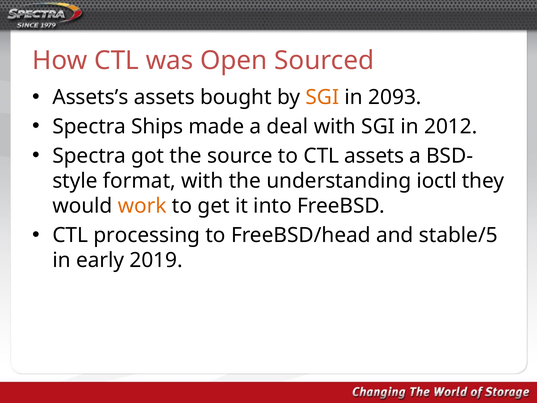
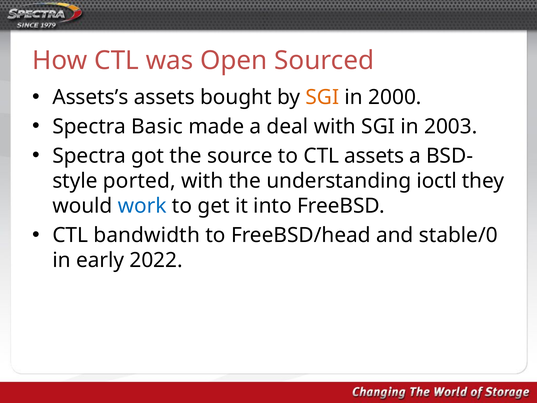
2093: 2093 -> 2000
Ships: Ships -> Basic
2012: 2012 -> 2003
format: format -> ported
work colour: orange -> blue
processing: processing -> bandwidth
stable/5: stable/5 -> stable/0
2019: 2019 -> 2022
